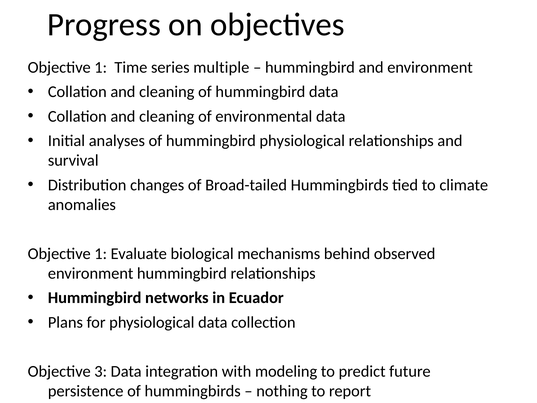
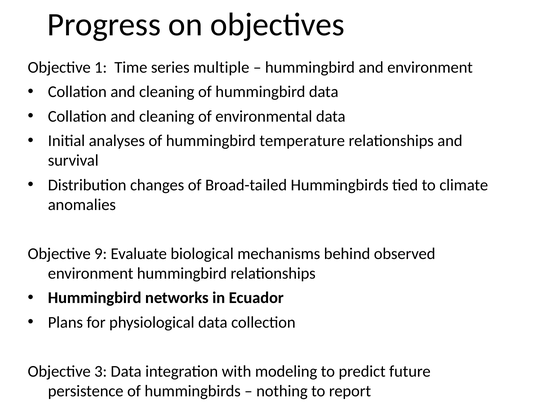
hummingbird physiological: physiological -> temperature
1 at (101, 254): 1 -> 9
